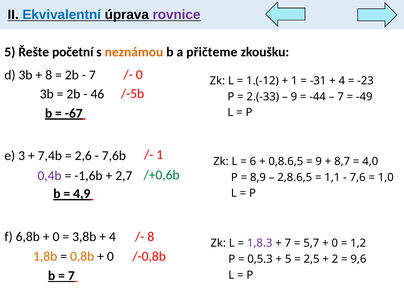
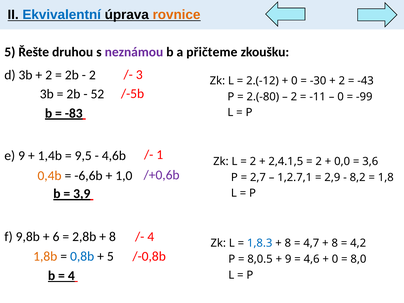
rovnice colour: purple -> orange
početní: početní -> druhou
neznámou colour: orange -> purple
0 at (139, 75): 0 -> 3
8 at (49, 75): 8 -> 2
7 at (92, 75): 7 -> 2
1.(-12: 1.(-12 -> 2.(-12
1 at (294, 81): 1 -> 0
-31: -31 -> -30
4 at (342, 81): 4 -> 2
-23: -23 -> -43
46: 46 -> 52
2.(-33: 2.(-33 -> 2.(-80
9 at (294, 97): 9 -> 2
-44: -44 -> -11
7 at (341, 97): 7 -> 0
-49: -49 -> -99
-67: -67 -> -83
e 3: 3 -> 9
7,4b: 7,4b -> 1,4b
2,6: 2,6 -> 9,5
7,6b: 7,6b -> 4,6b
6 at (253, 161): 6 -> 2
0,8.6,5: 0,8.6,5 -> 2,4.1,5
9 at (319, 161): 9 -> 2
8,7: 8,7 -> 0,0
4,0: 4,0 -> 3,6
/+0,6b colour: green -> purple
0,4b colour: purple -> orange
-1,6b: -1,6b -> -6,6b
2,7: 2,7 -> 1,0
8,9: 8,9 -> 2,7
2,8.6,5: 2,8.6,5 -> 1,2.7,1
1,1: 1,1 -> 2,9
7,6: 7,6 -> 8,2
1,0: 1,0 -> 1,8
4,9: 4,9 -> 3,9
6,8b: 6,8b -> 9,8b
0 at (56, 237): 0 -> 6
3,8b: 3,8b -> 2,8b
4 at (112, 237): 4 -> 8
8 at (151, 237): 8 -> 4
1,8.3 colour: purple -> blue
7 at (288, 243): 7 -> 8
5,7: 5,7 -> 4,7
0 at (335, 243): 0 -> 8
1,2: 1,2 -> 4,2
0,8b colour: orange -> blue
0 at (110, 256): 0 -> 5
0,5.3: 0,5.3 -> 8,0.5
5 at (288, 259): 5 -> 9
2,5: 2,5 -> 4,6
2 at (335, 259): 2 -> 0
9,6: 9,6 -> 8,0
7 at (71, 276): 7 -> 4
